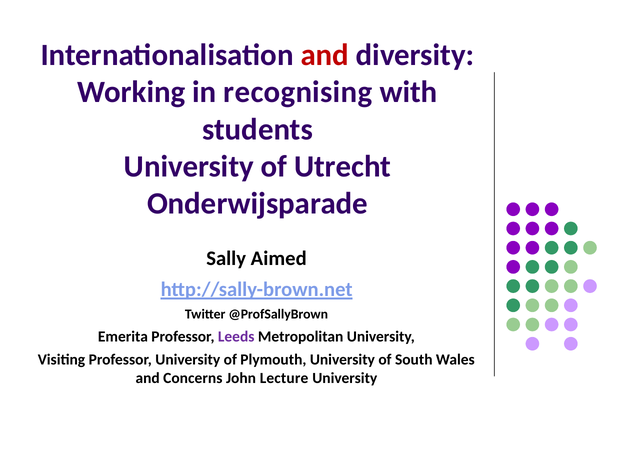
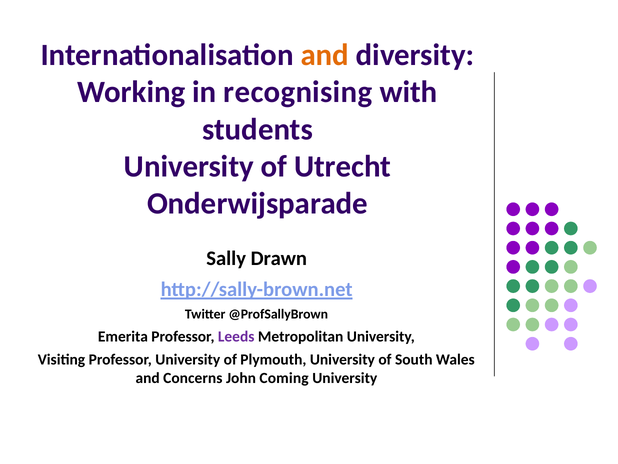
and at (325, 55) colour: red -> orange
Aimed: Aimed -> Drawn
Lecture: Lecture -> Coming
